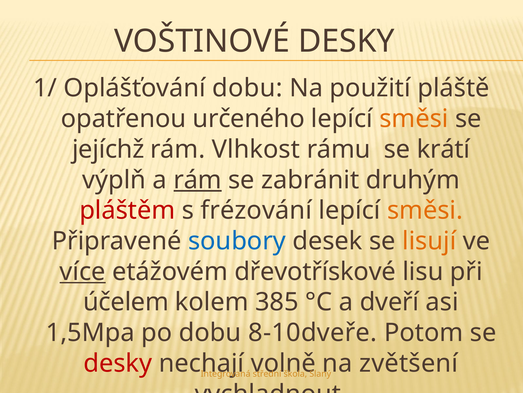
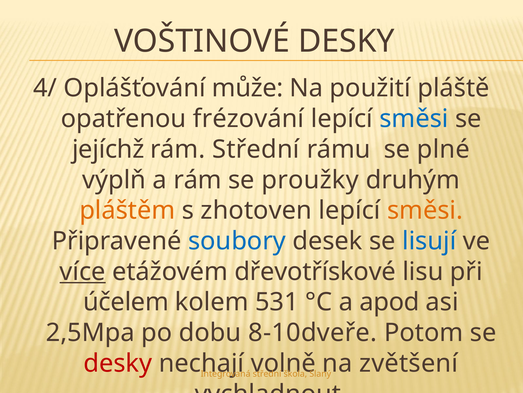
1/: 1/ -> 4/
Oplášťování dobu: dobu -> může
určeného: určeného -> frézování
směsi at (414, 119) colour: orange -> blue
rám Vlhkost: Vlhkost -> Střední
krátí: krátí -> plné
rám at (198, 180) underline: present -> none
zabránit: zabránit -> proužky
pláštěm colour: red -> orange
frézování: frézování -> zhotoven
lisují colour: orange -> blue
385: 385 -> 531
dveří: dveří -> apod
1,5Mpa: 1,5Mpa -> 2,5Mpa
